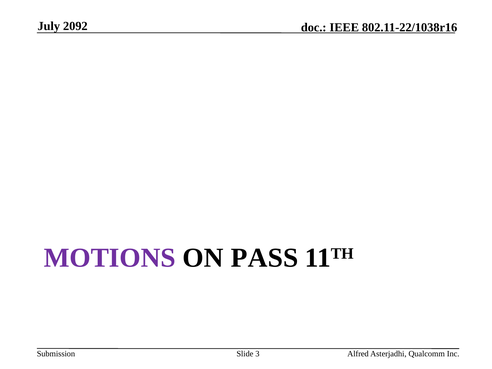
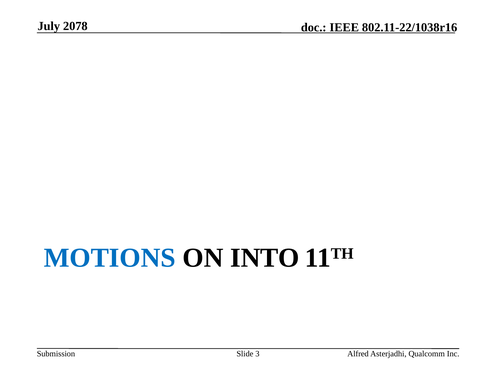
2092: 2092 -> 2078
MOTIONS colour: purple -> blue
PASS: PASS -> INTO
